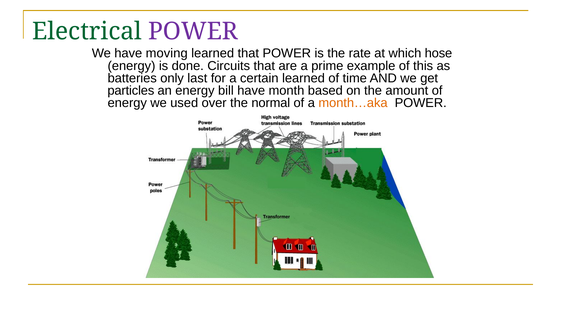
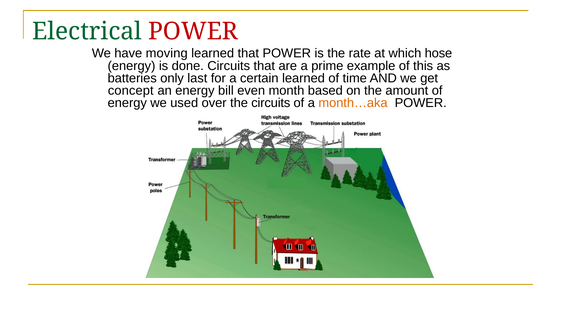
POWER at (193, 31) colour: purple -> red
particles: particles -> concept
bill have: have -> even
the normal: normal -> circuits
